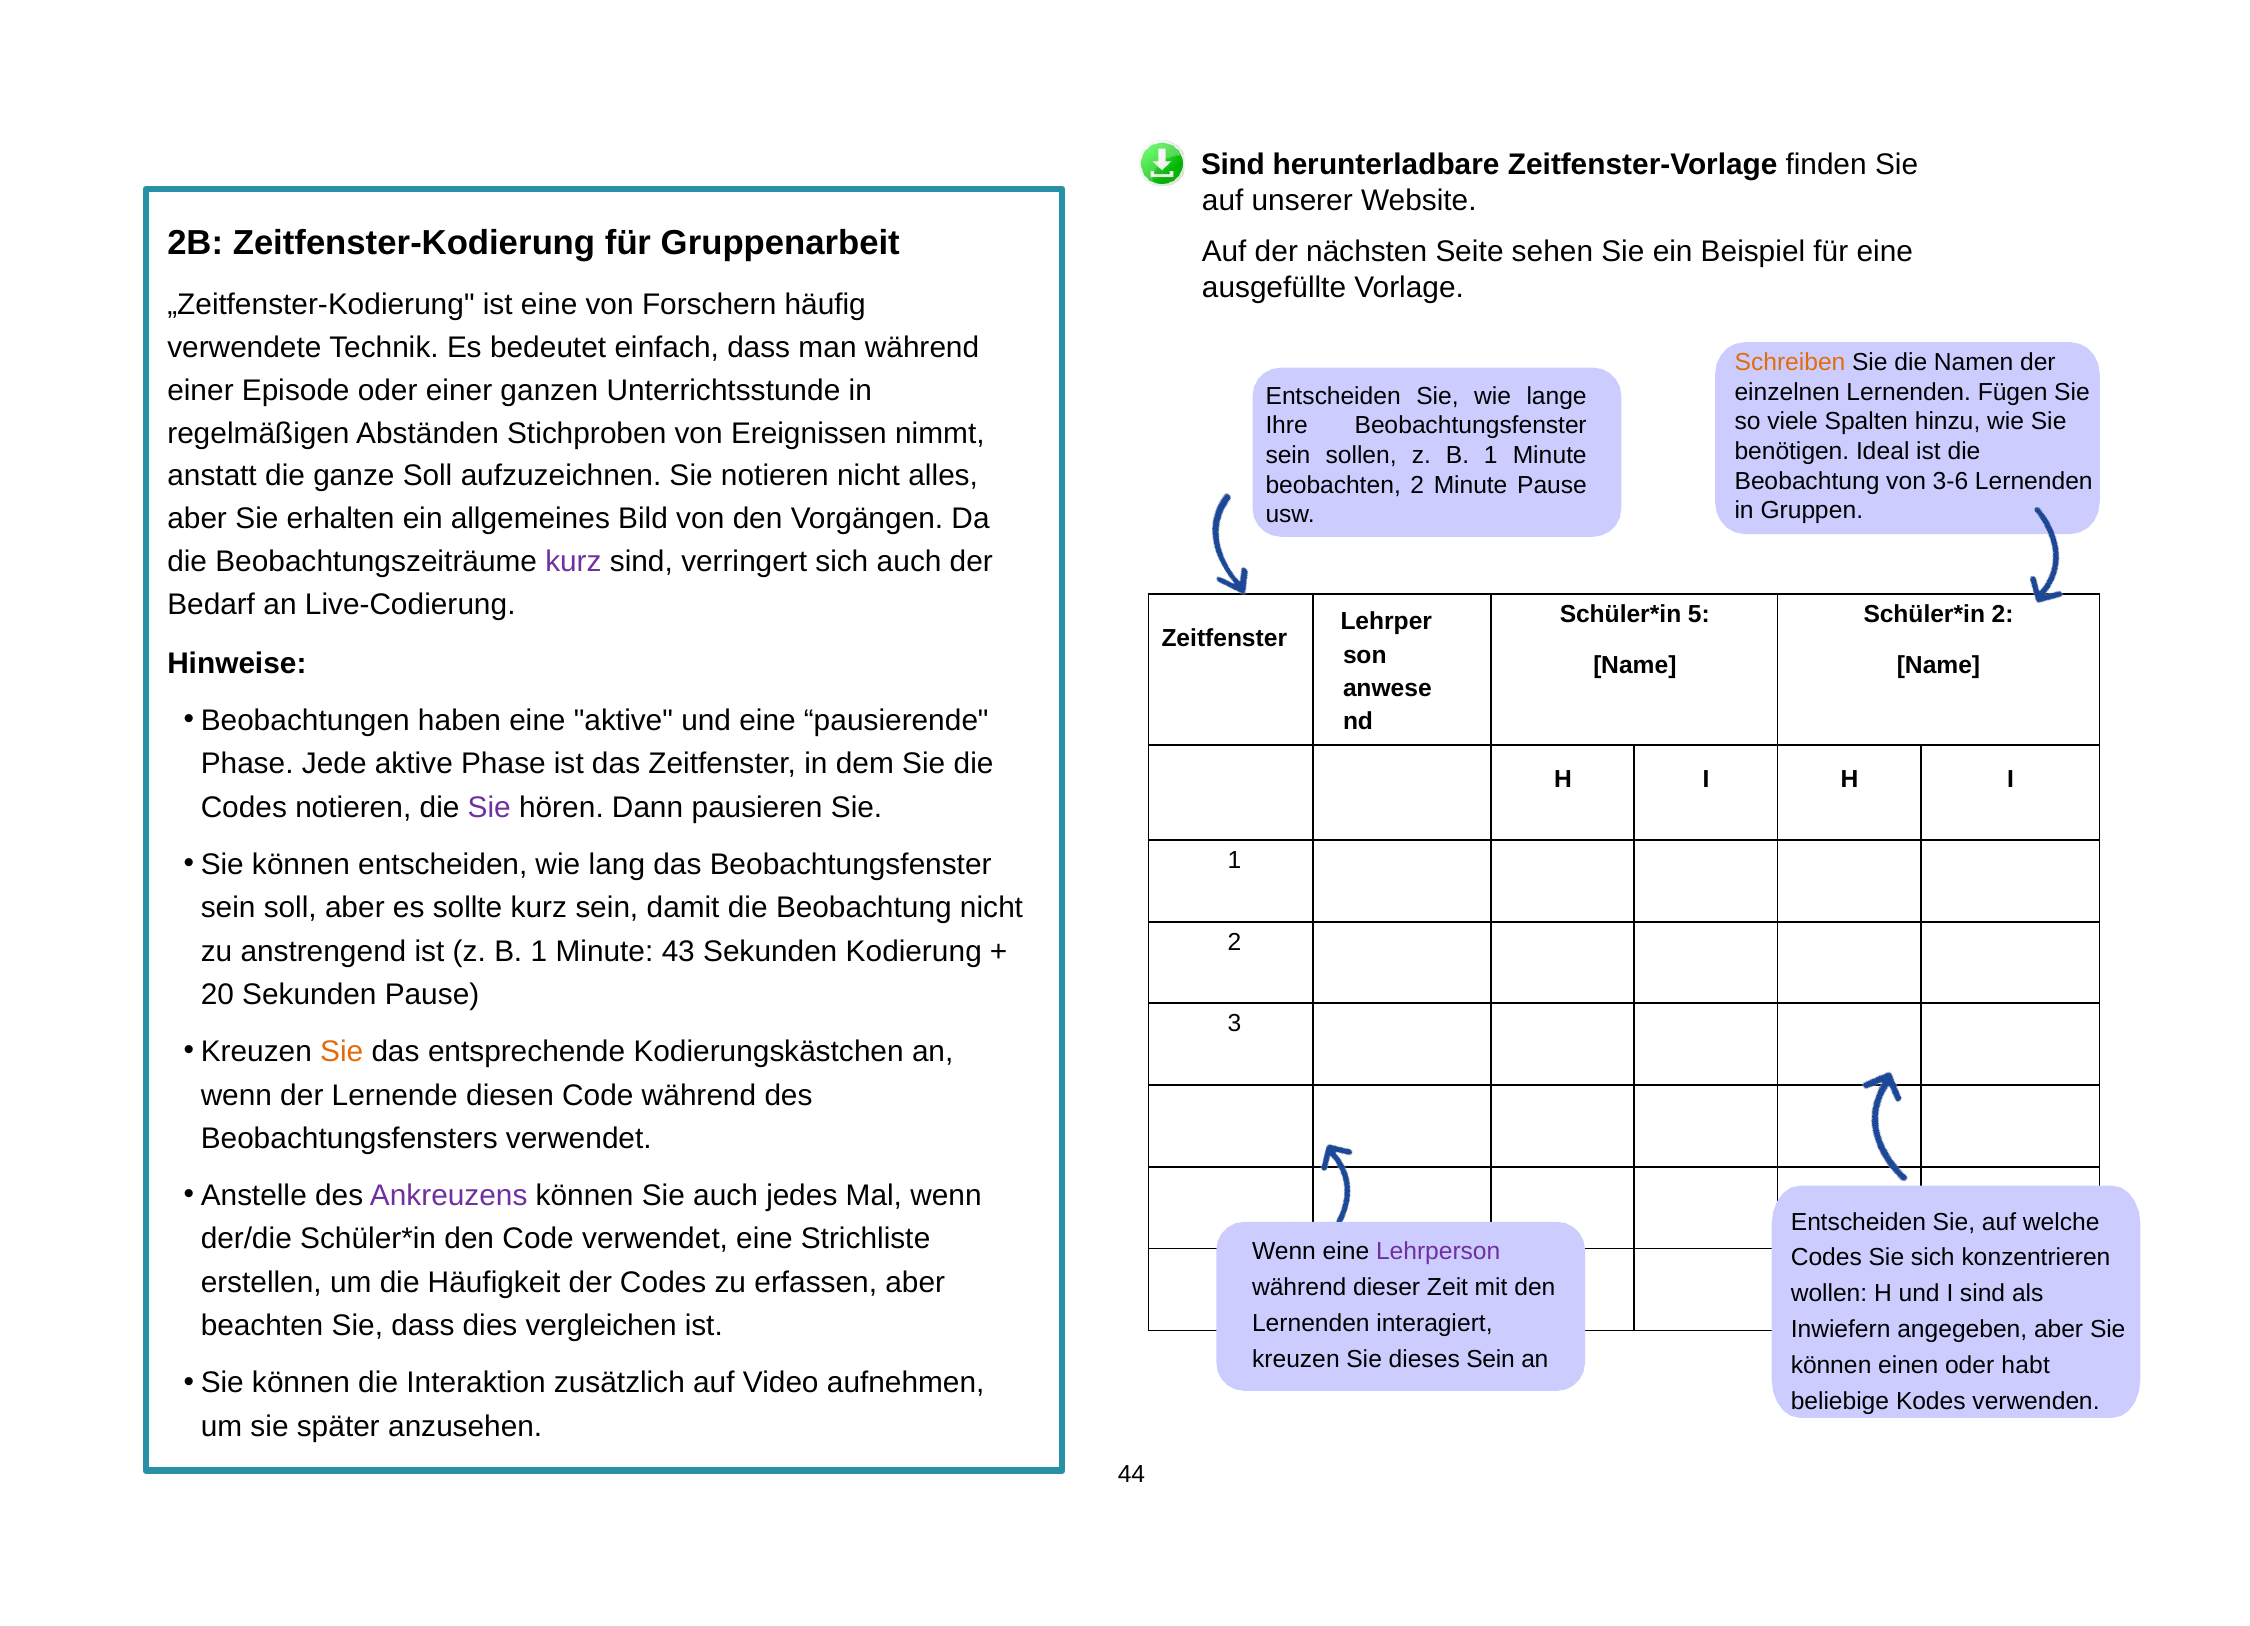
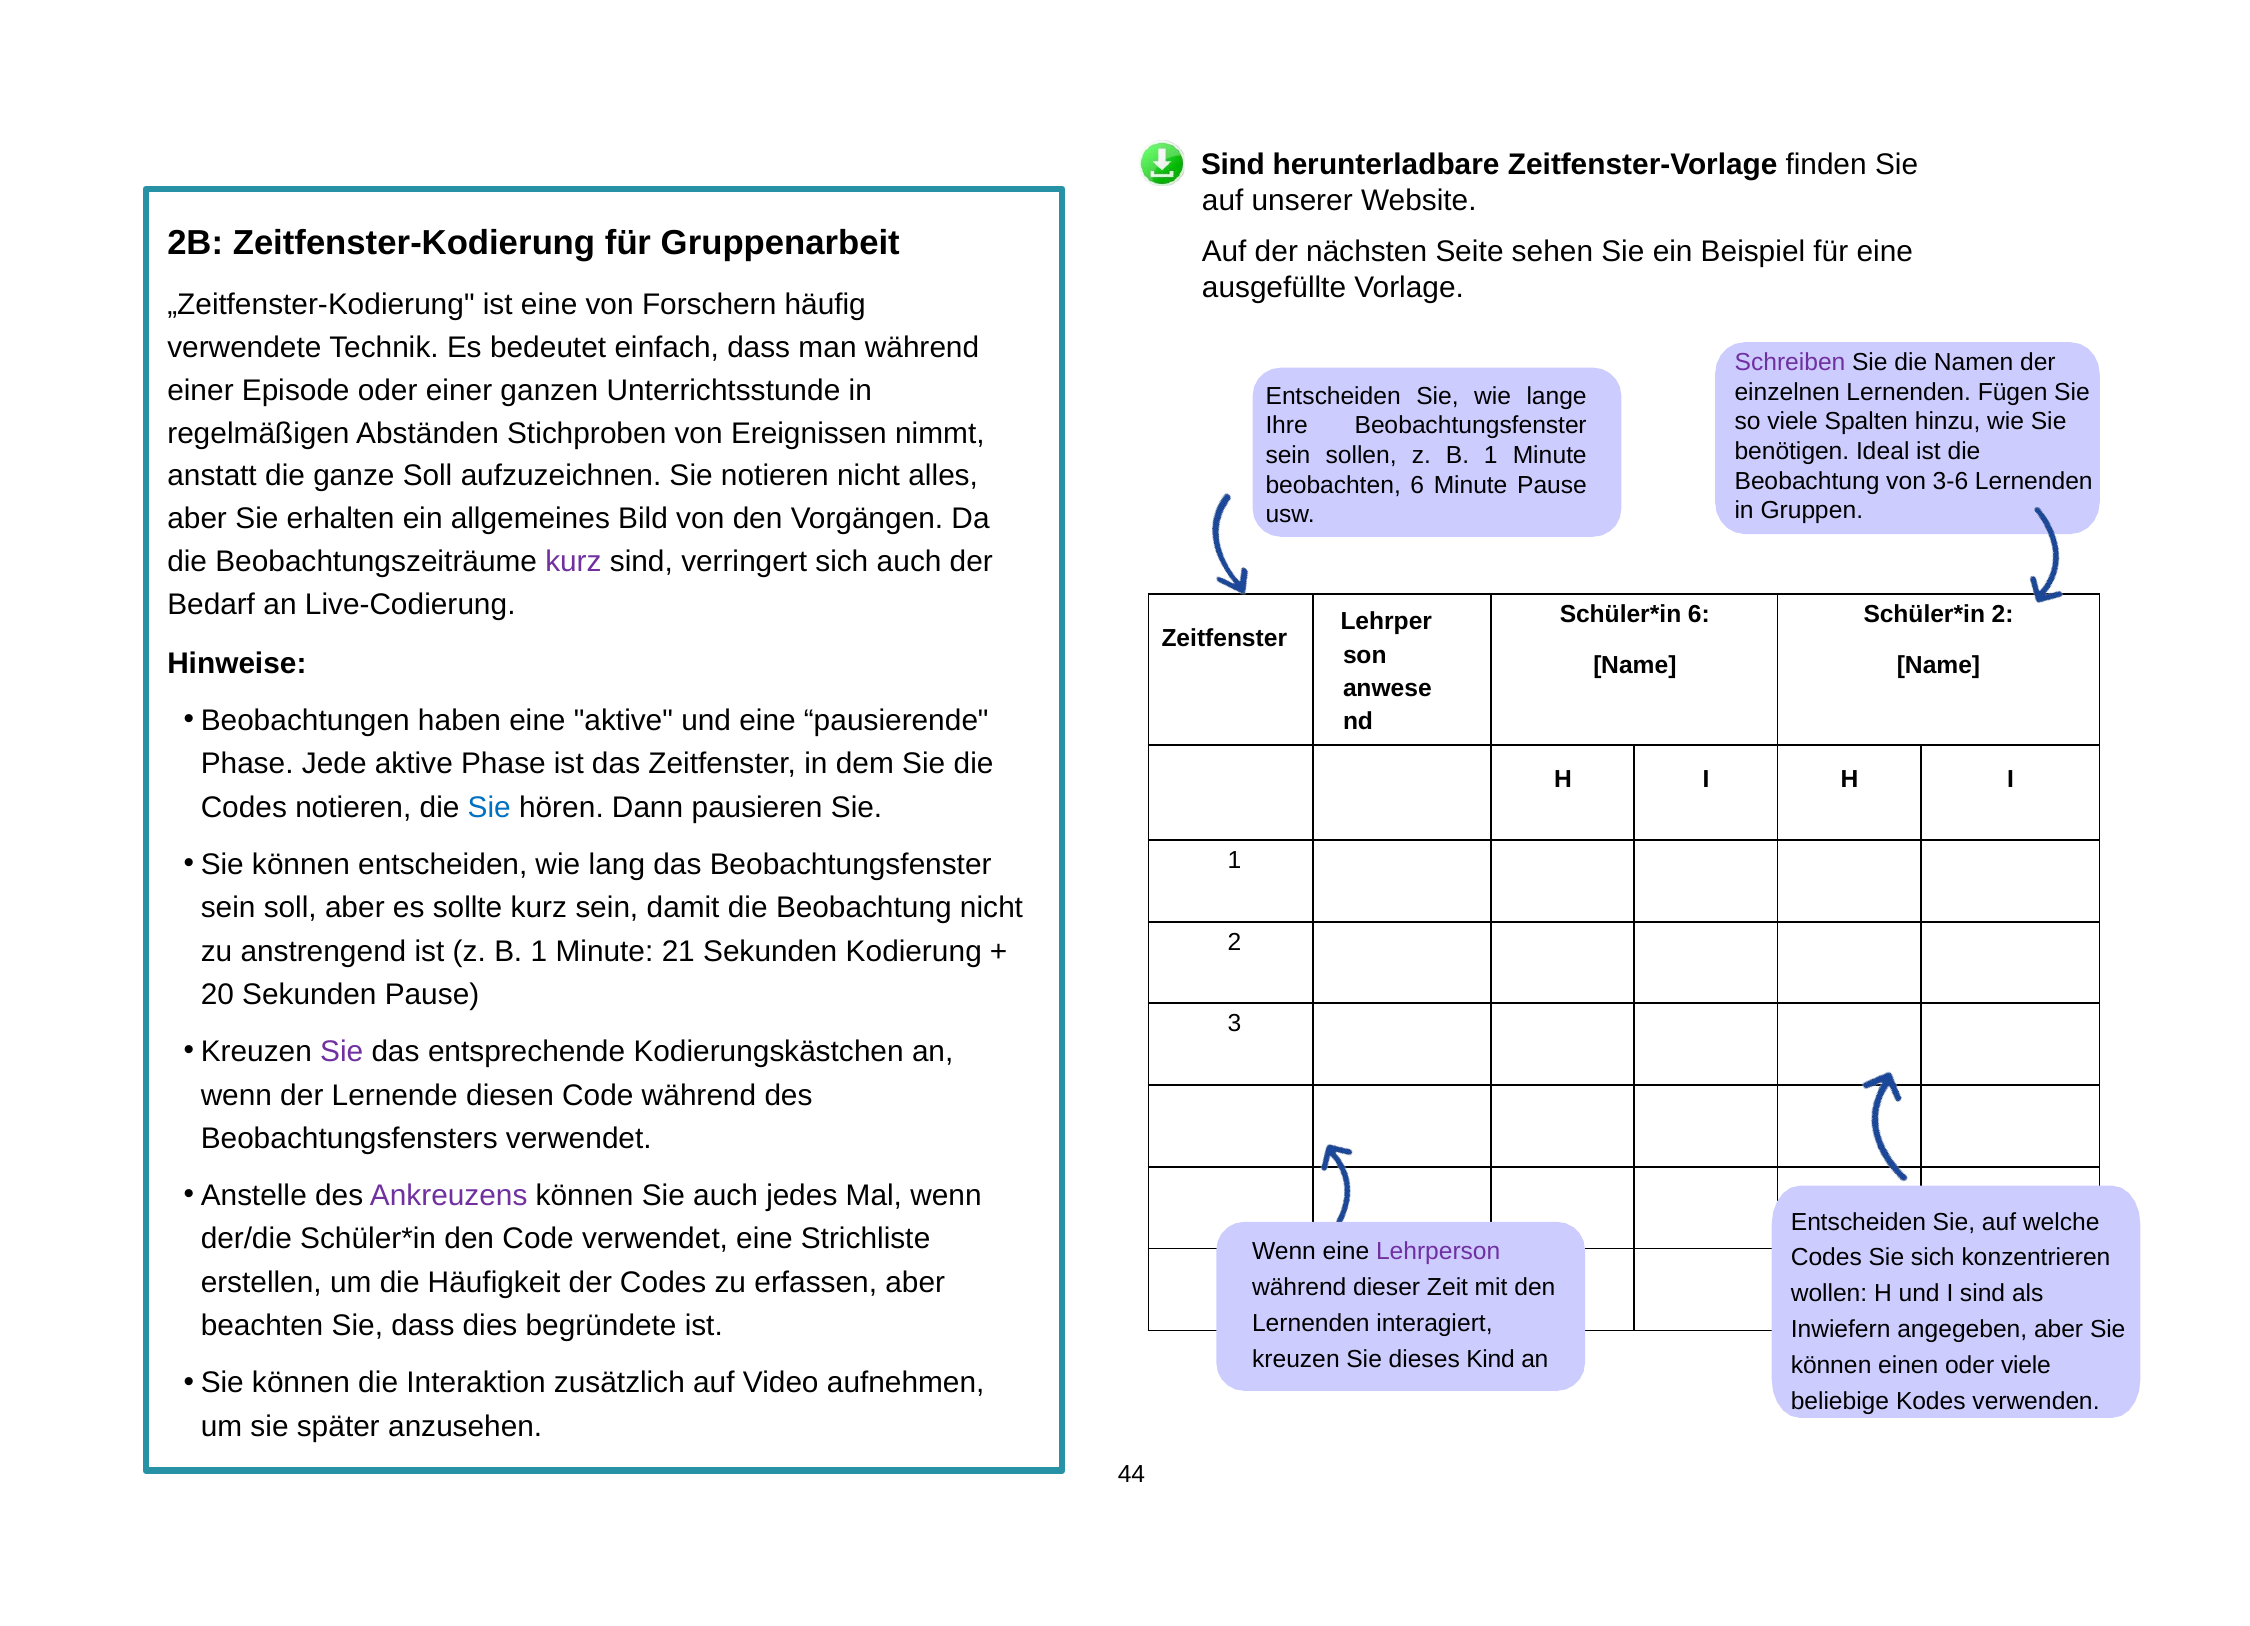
Schreiben colour: orange -> purple
2 at (1417, 485): 2 -> 6
5 at (1699, 615): 5 -> 6
Sie at (489, 807) colour: purple -> blue
43: 43 -> 21
Sie at (342, 1052) colour: orange -> purple
vergleichen: vergleichen -> begründete
dieses Sein: Sein -> Kind
oder habt: habt -> viele
